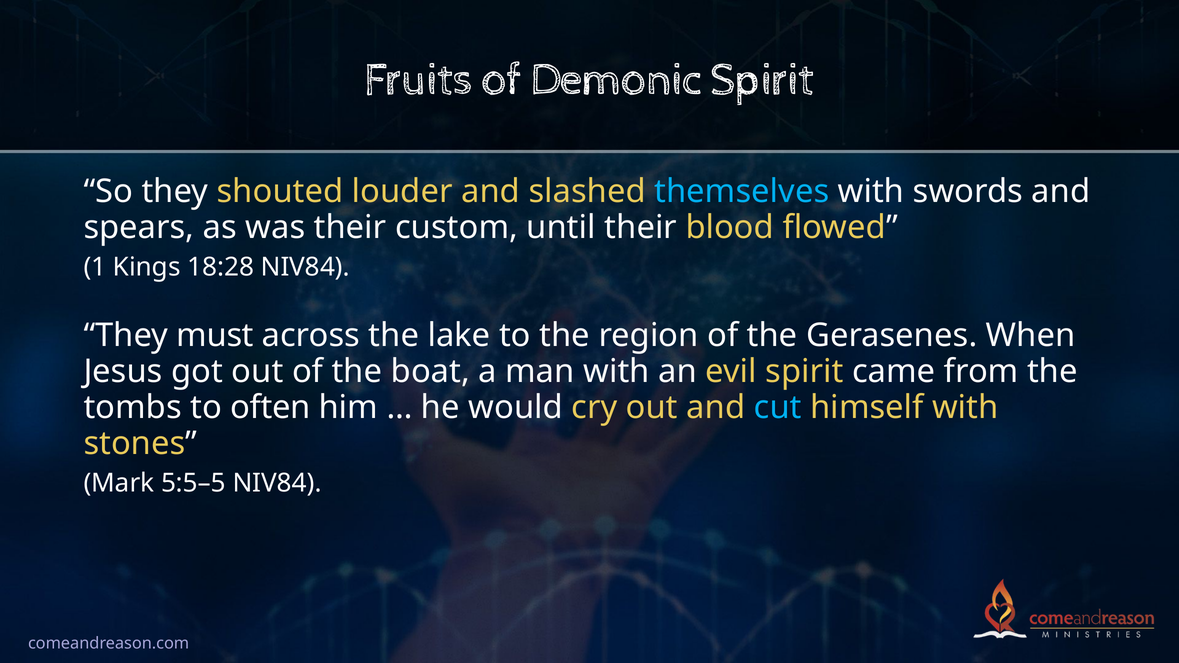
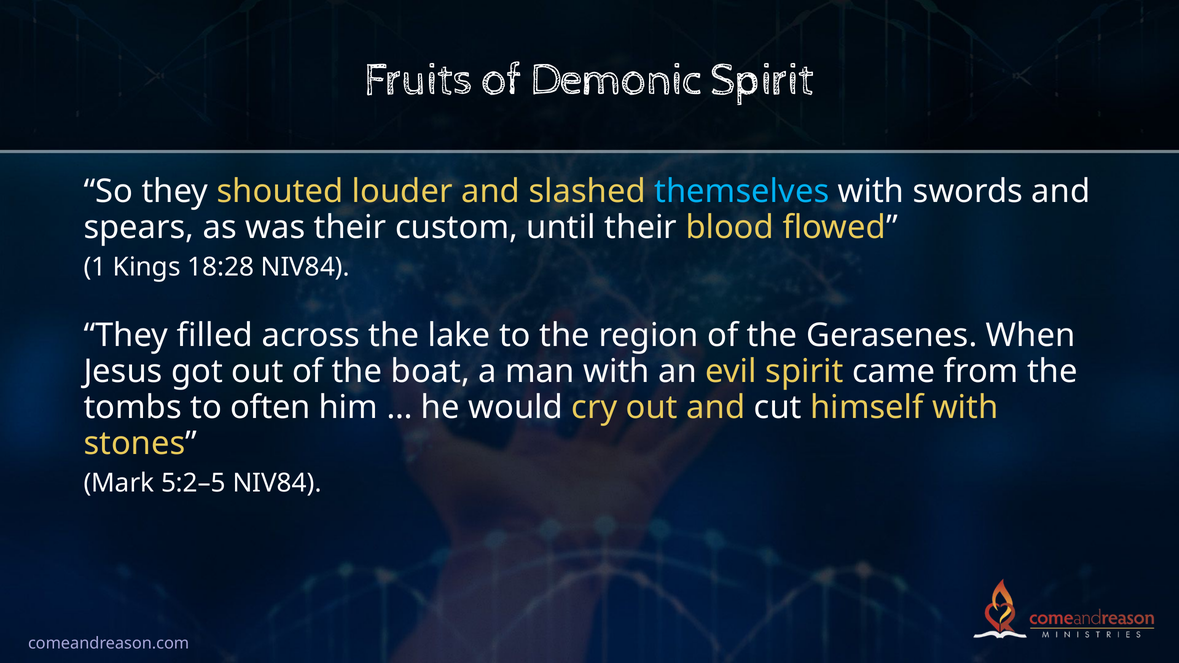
must: must -> filled
cut colour: light blue -> white
5:5–5: 5:5–5 -> 5:2–5
